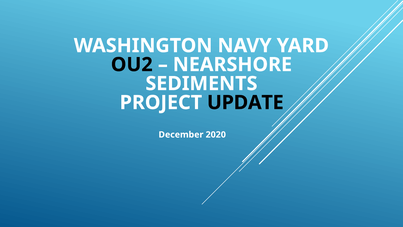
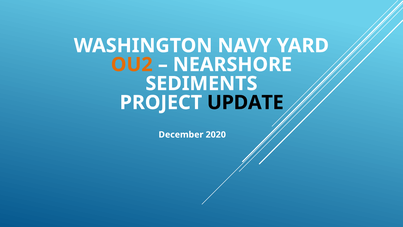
OU2 colour: black -> orange
